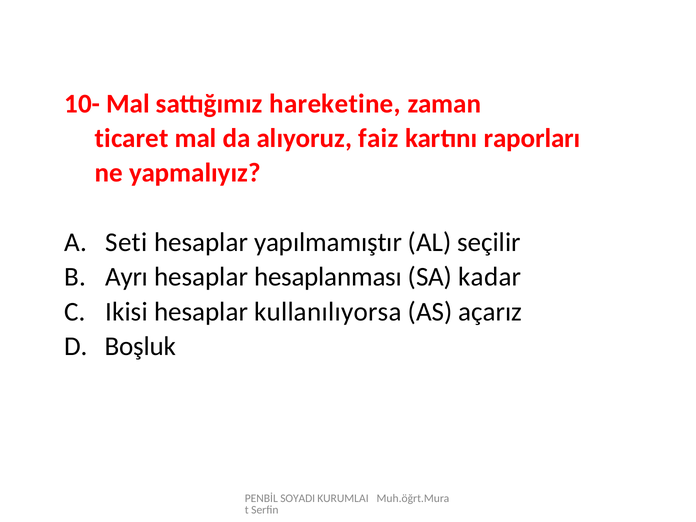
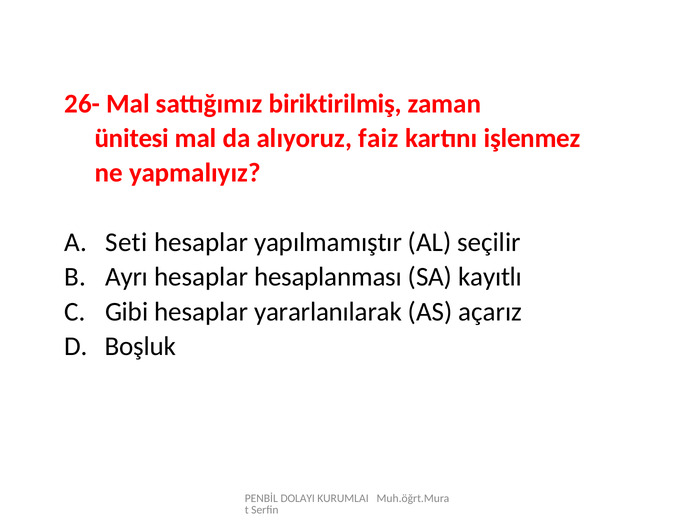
10-: 10- -> 26-
hareketine: hareketine -> biriktirilmiş
ticaret: ticaret -> ünitesi
raporları: raporları -> işlenmez
kadar: kadar -> kayıtlı
Ikisi: Ikisi -> Gibi
kullanılıyorsa: kullanılıyorsa -> yararlanılarak
SOYADI: SOYADI -> DOLAYI
